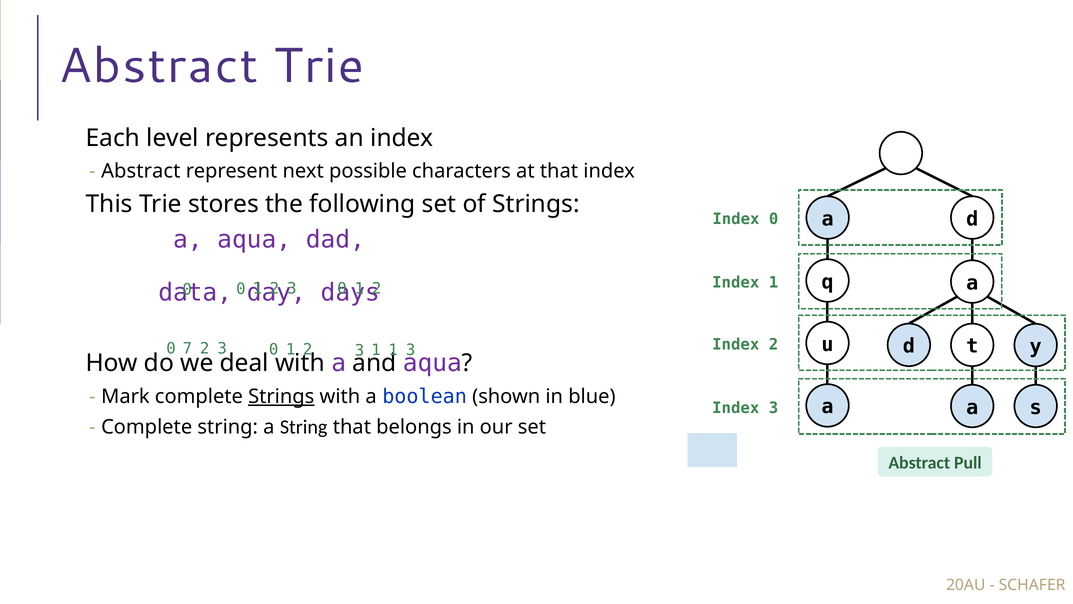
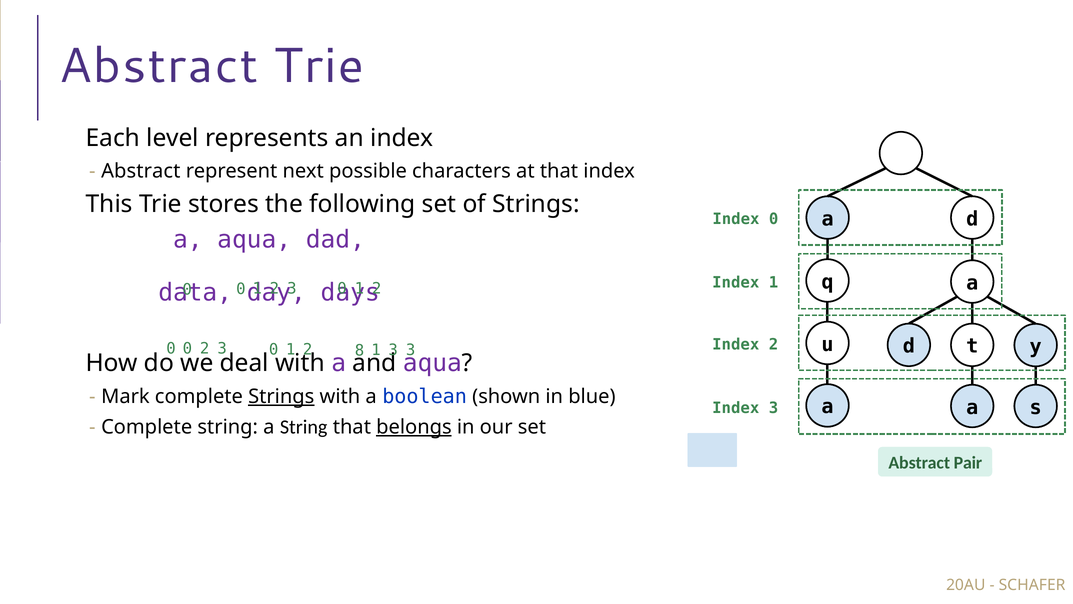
7 at (187, 348): 7 -> 0
0 3: 3 -> 8
1 at (393, 350): 1 -> 3
belongs underline: none -> present
Pull: Pull -> Pair
